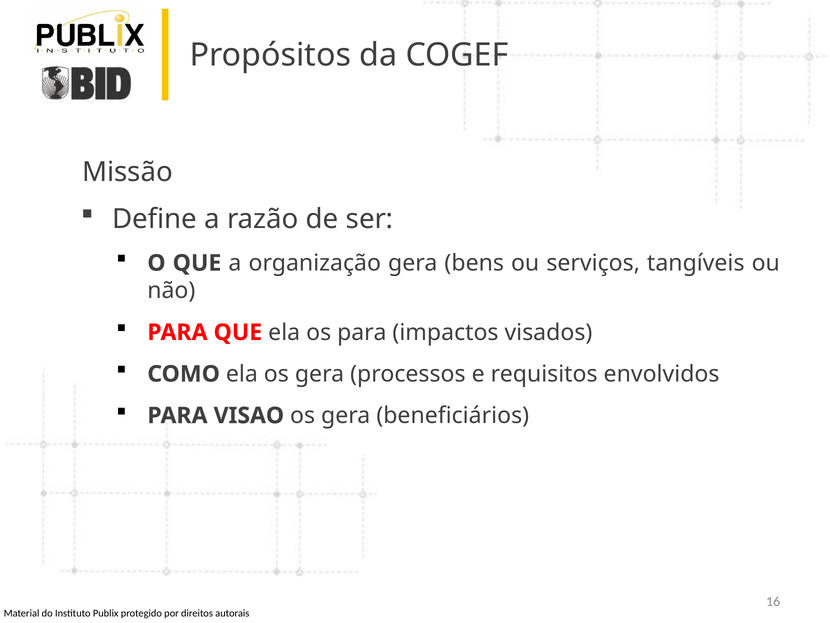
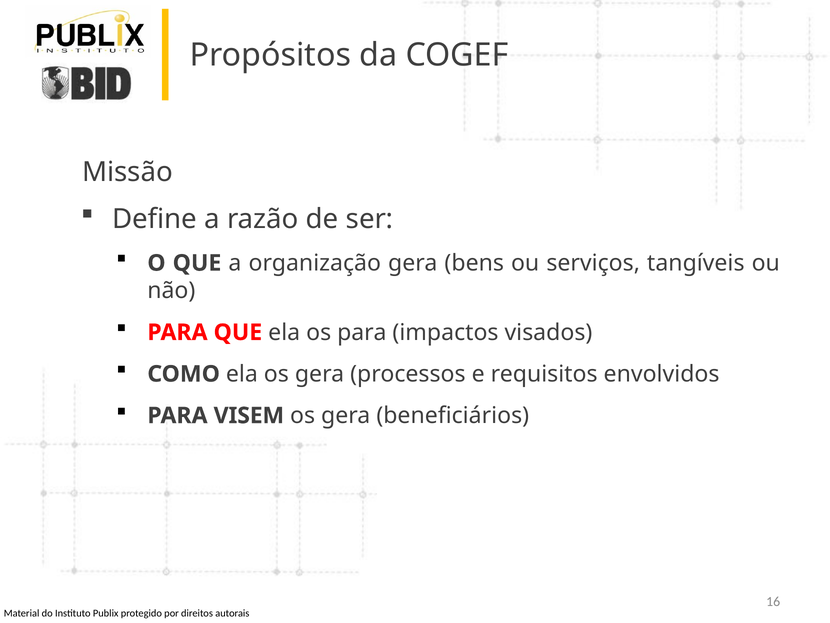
VISAO: VISAO -> VISEM
